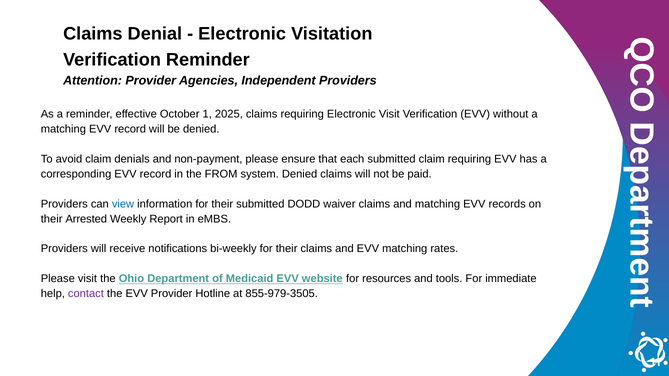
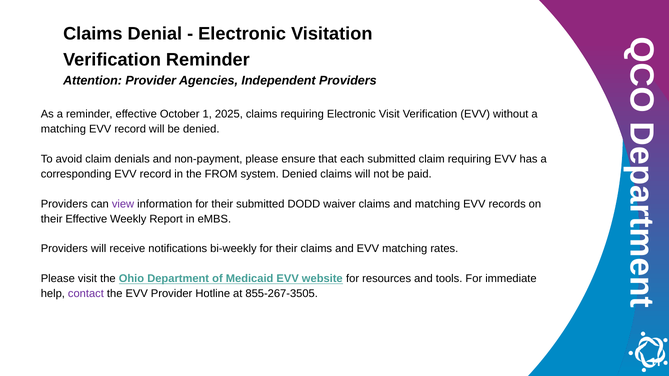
view colour: blue -> purple
their Arrested: Arrested -> Effective
855-979-3505: 855-979-3505 -> 855-267-3505
